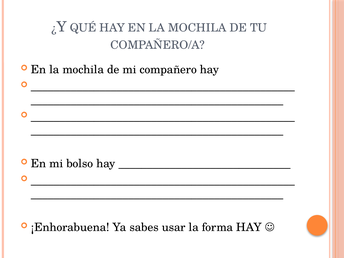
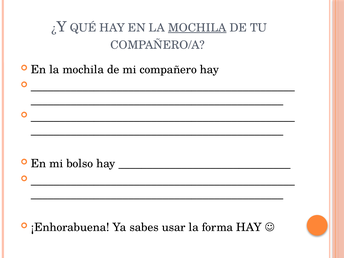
MOCHILA at (197, 28) underline: none -> present
